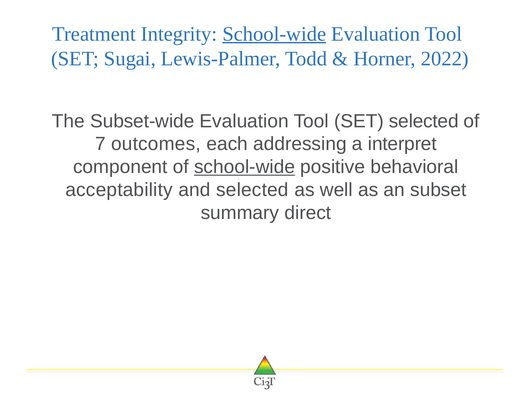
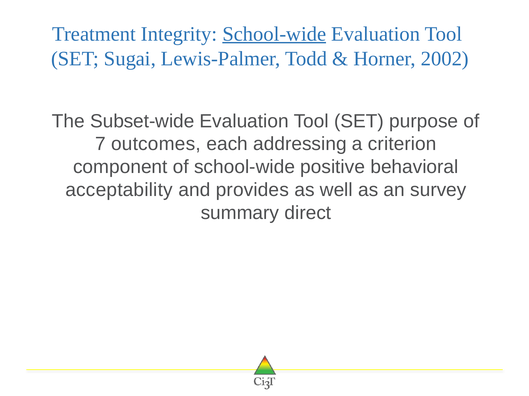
2022: 2022 -> 2002
SET selected: selected -> purpose
interpret: interpret -> criterion
school-wide at (245, 167) underline: present -> none
and selected: selected -> provides
subset: subset -> survey
